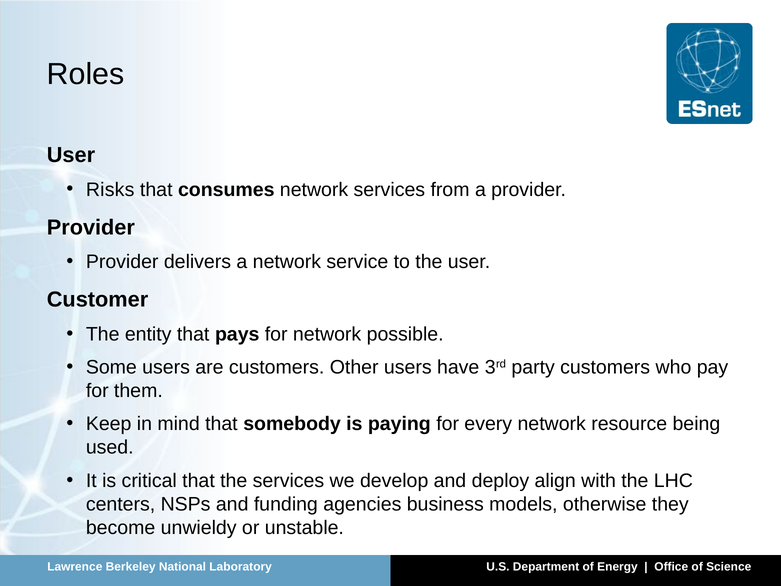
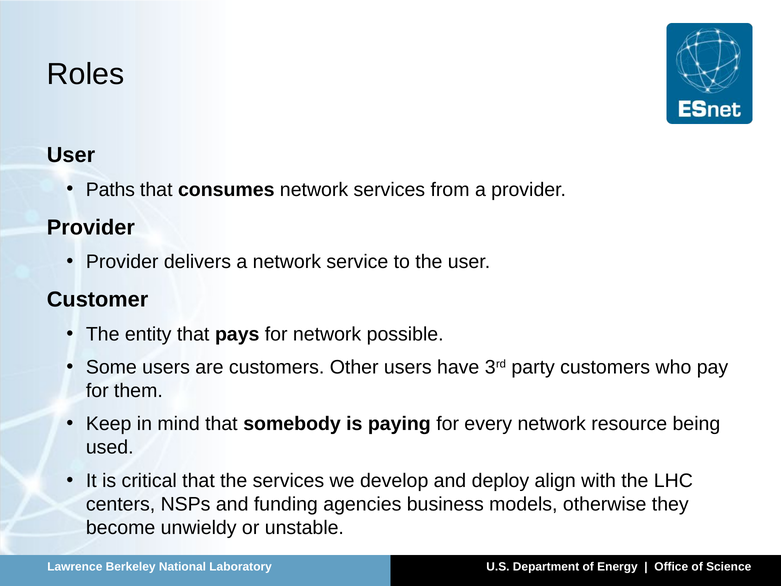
Risks: Risks -> Paths
